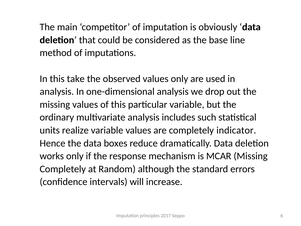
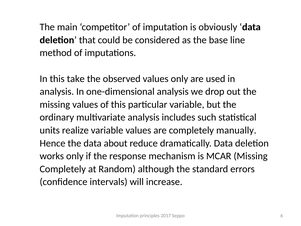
indicator: indicator -> manually
boxes: boxes -> about
